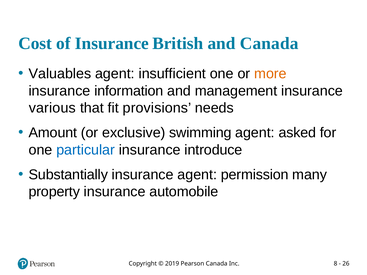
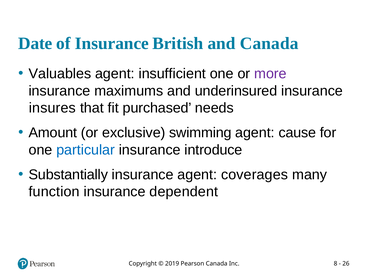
Cost: Cost -> Date
more colour: orange -> purple
information: information -> maximums
management: management -> underinsured
various: various -> insures
provisions: provisions -> purchased
asked: asked -> cause
permission: permission -> coverages
property: property -> function
automobile: automobile -> dependent
